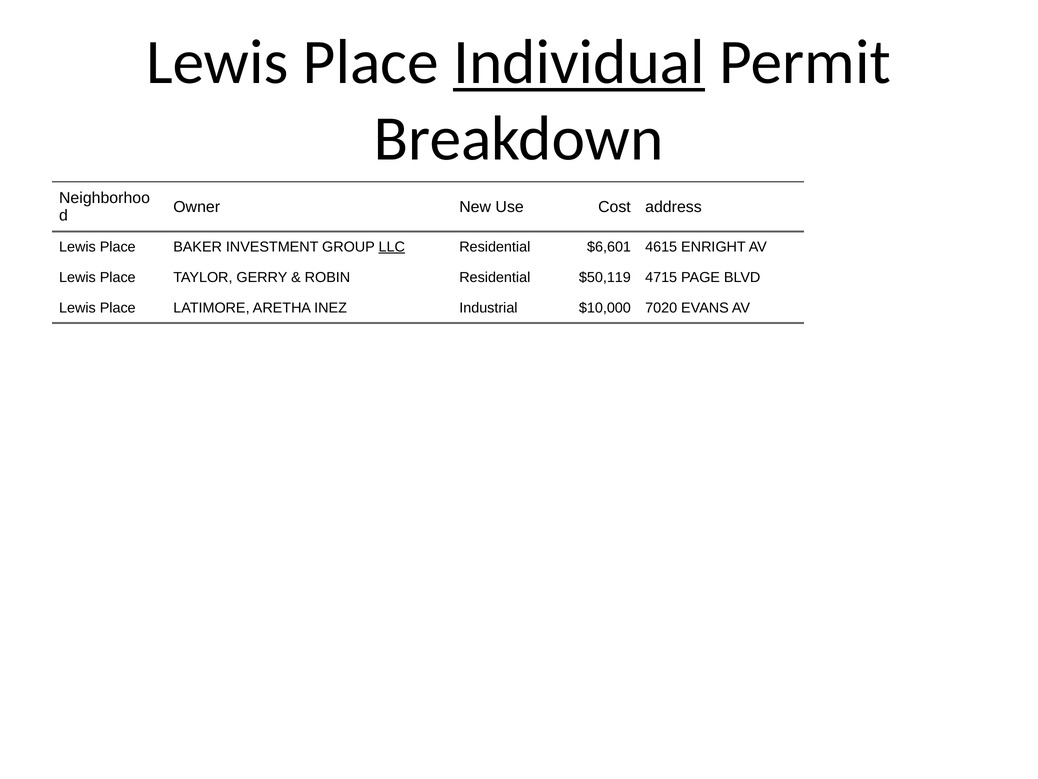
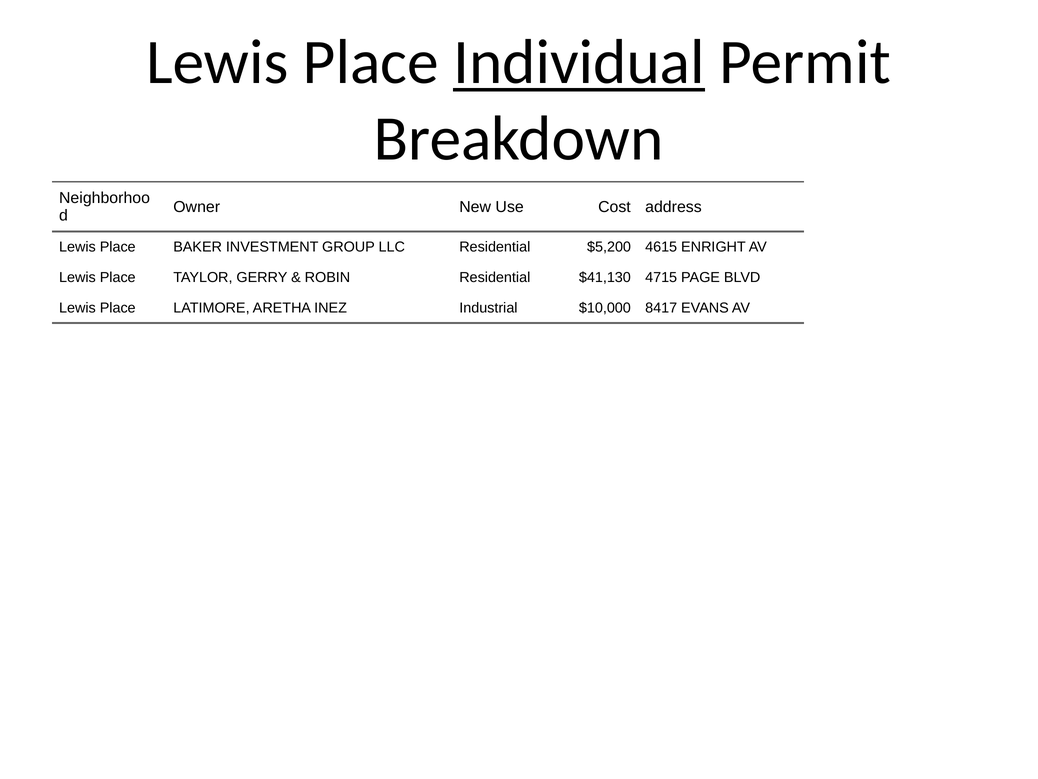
LLC underline: present -> none
$6,601: $6,601 -> $5,200
$50,119: $50,119 -> $41,130
7020: 7020 -> 8417
